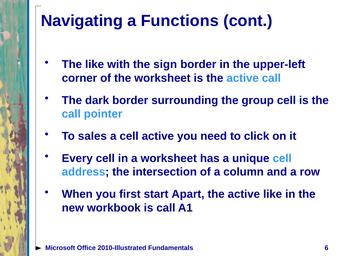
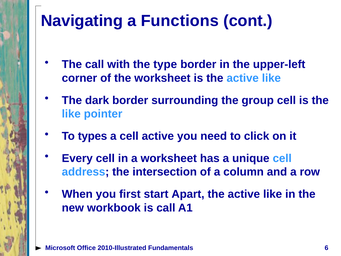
The like: like -> call
sign: sign -> type
is the active call: call -> like
call at (71, 114): call -> like
sales: sales -> types
